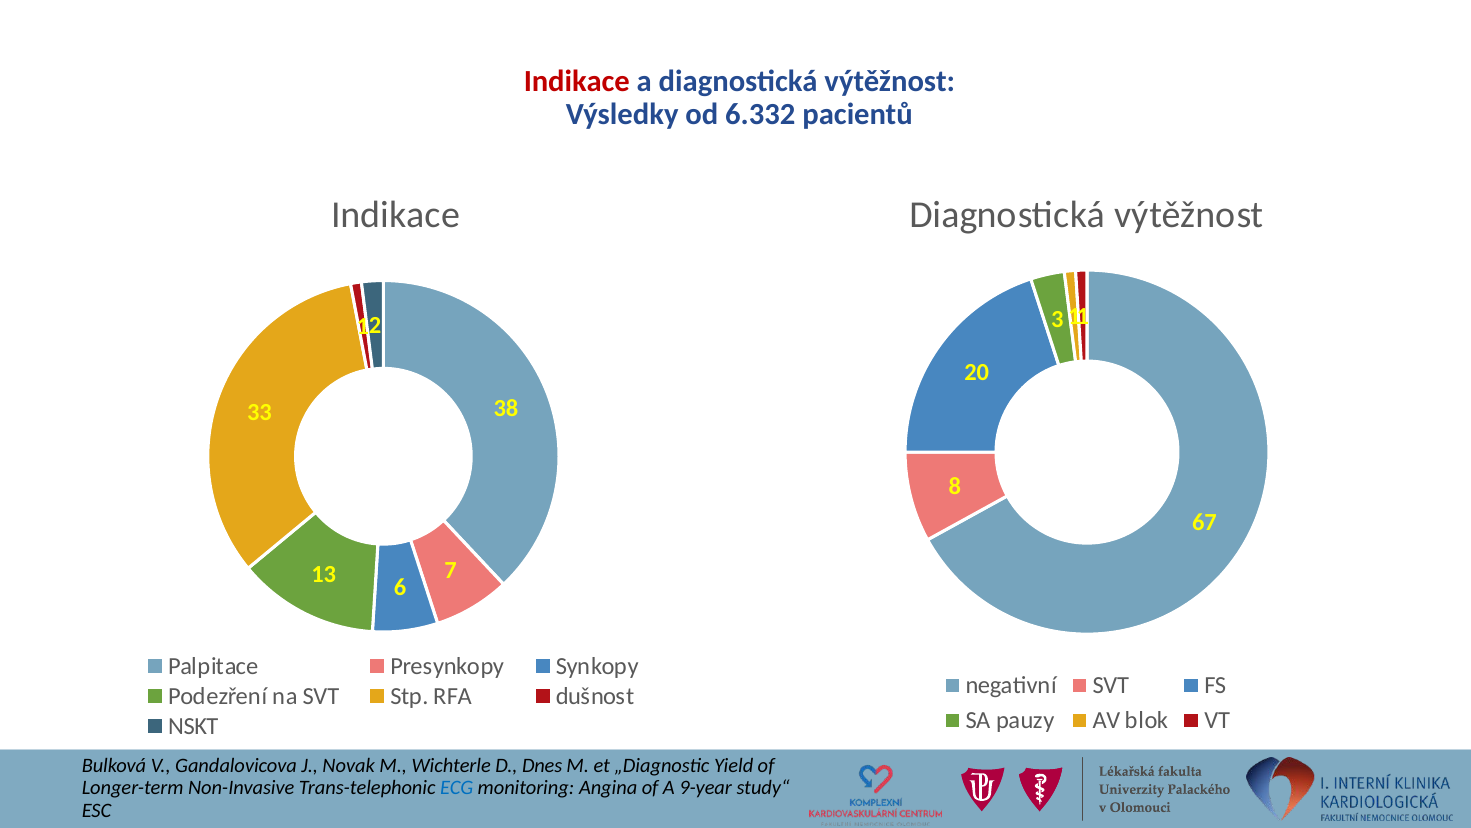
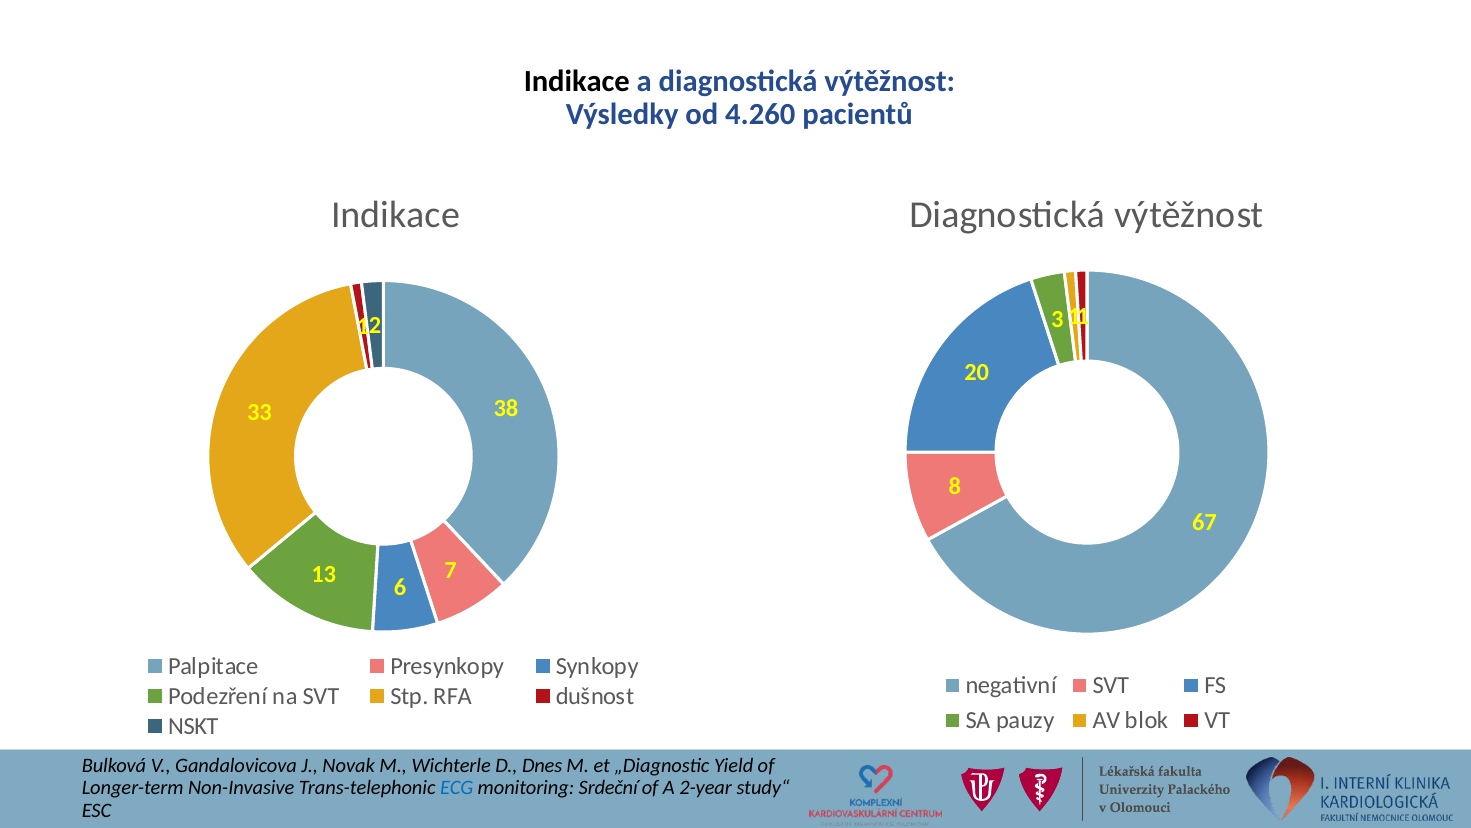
Indikace at (577, 81) colour: red -> black
6.332: 6.332 -> 4.260
Angina: Angina -> Srdeční
9-year: 9-year -> 2-year
